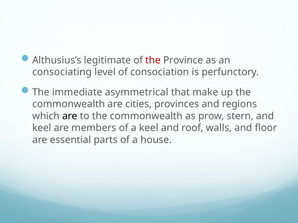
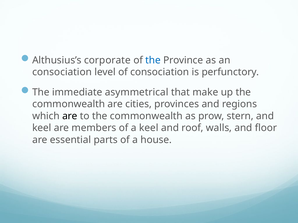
legitimate: legitimate -> corporate
the at (153, 60) colour: red -> blue
consociating at (62, 72): consociating -> consociation
